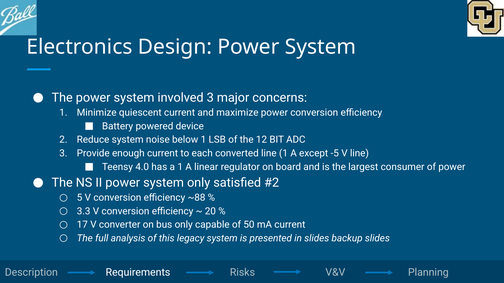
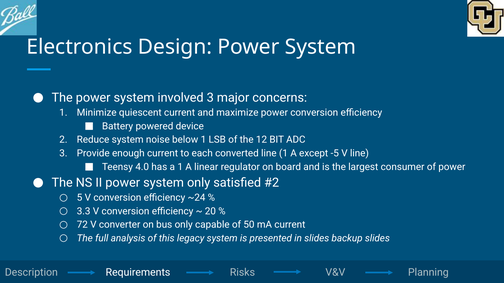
~88: ~88 -> ~24
17: 17 -> 72
